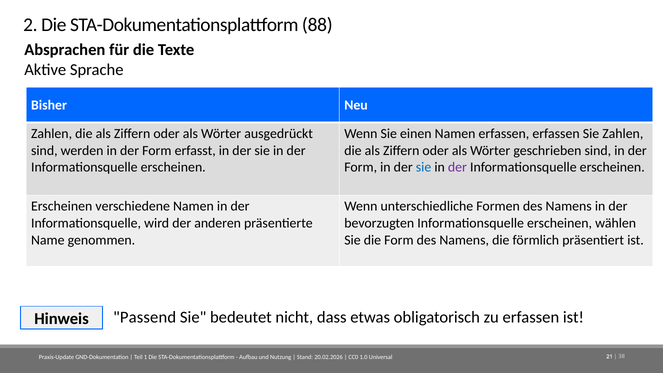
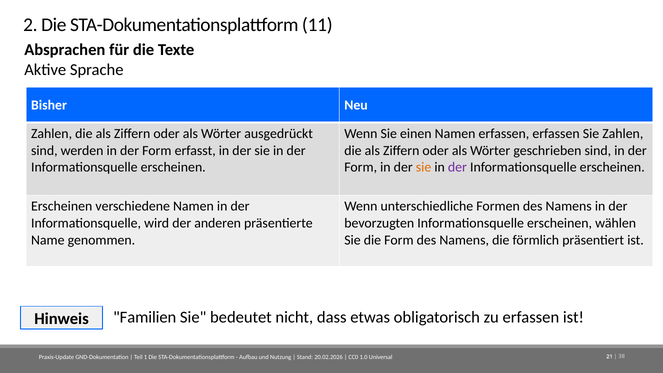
88: 88 -> 11
sie at (424, 167) colour: blue -> orange
Passend: Passend -> Familien
